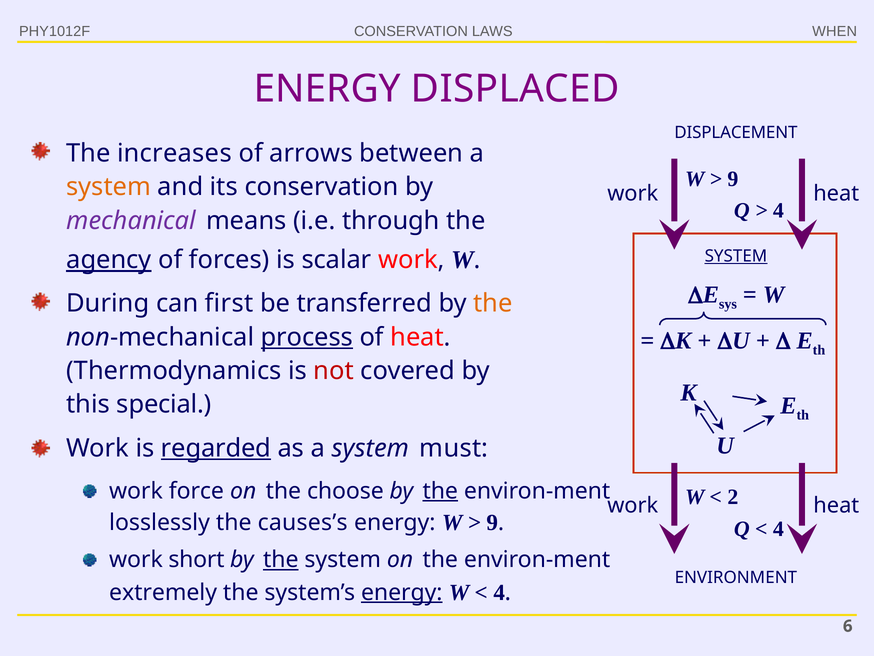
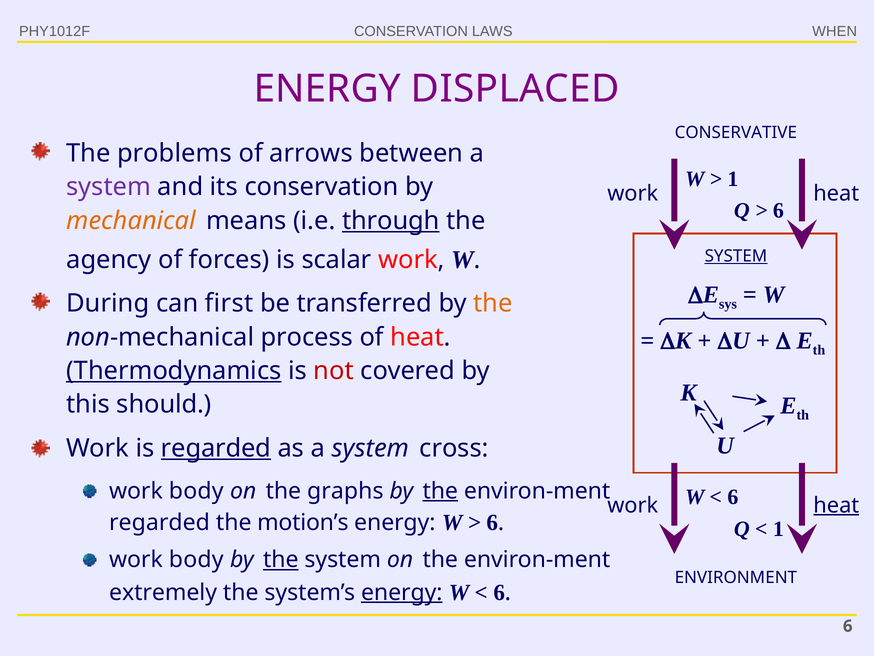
DISPLACEMENT: DISPLACEMENT -> CONSERVATIVE
increases: increases -> problems
9 at (733, 179): 9 -> 1
system at (109, 187) colour: orange -> purple
4 at (778, 211): 4 -> 6
mechanical colour: purple -> orange
through underline: none -> present
agency underline: present -> none
process underline: present -> none
Thermodynamics underline: none -> present
special: special -> should
must: must -> cross
force at (196, 491): force -> body
choose: choose -> graphs
2 at (733, 497): 2 -> 6
heat at (836, 505) underline: none -> present
losslessly at (159, 522): losslessly -> regarded
causes’s: causes’s -> motion’s
9 at (492, 522): 9 -> 6
4 at (778, 528): 4 -> 1
short at (196, 559): short -> body
4 at (499, 592): 4 -> 6
